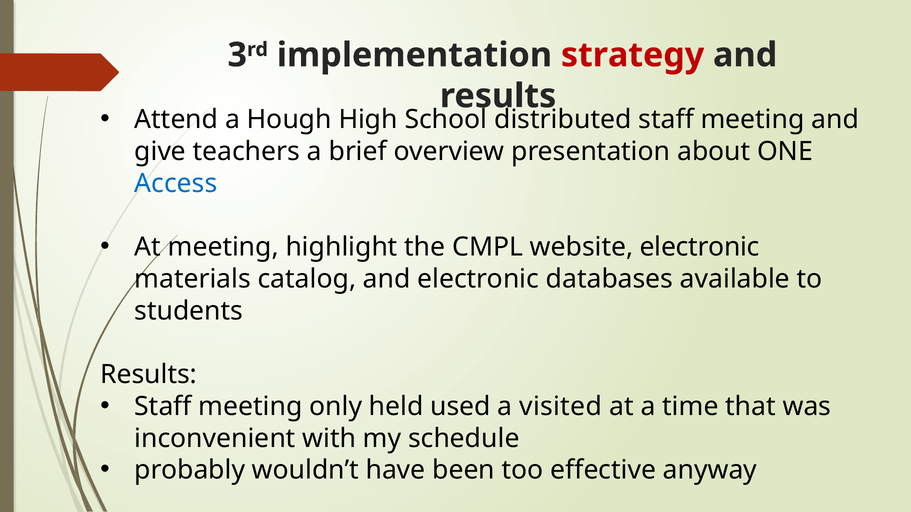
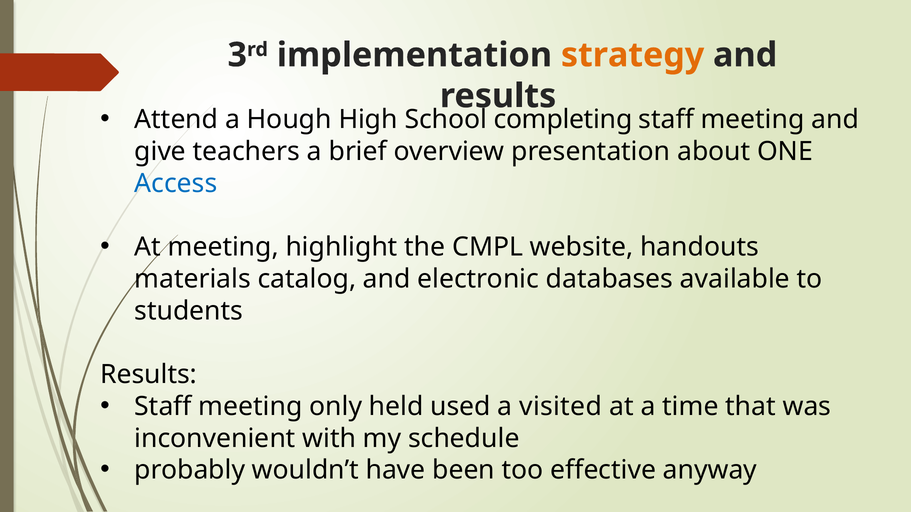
strategy colour: red -> orange
distributed: distributed -> completing
website electronic: electronic -> handouts
